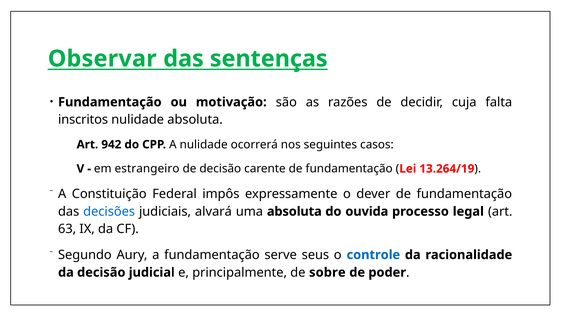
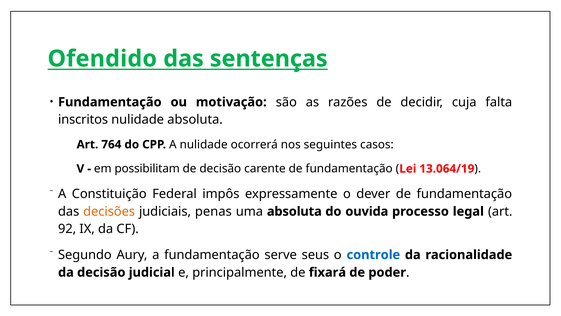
Observar: Observar -> Ofendido
942: 942 -> 764
estrangeiro: estrangeiro -> possibilitam
13.264/19: 13.264/19 -> 13.064/19
decisões colour: blue -> orange
alvará: alvará -> penas
63: 63 -> 92
sobre: sobre -> fixará
